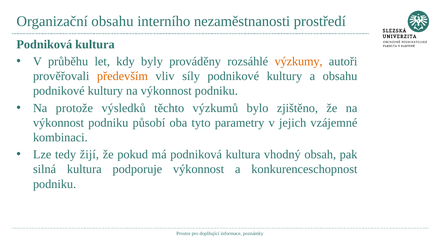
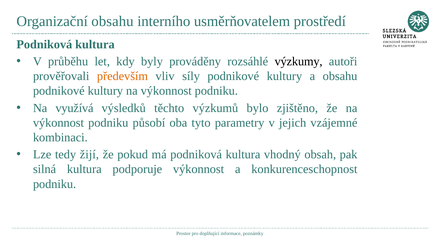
nezaměstnanosti: nezaměstnanosti -> usměrňovatelem
výzkumy colour: orange -> black
protože: protože -> využívá
